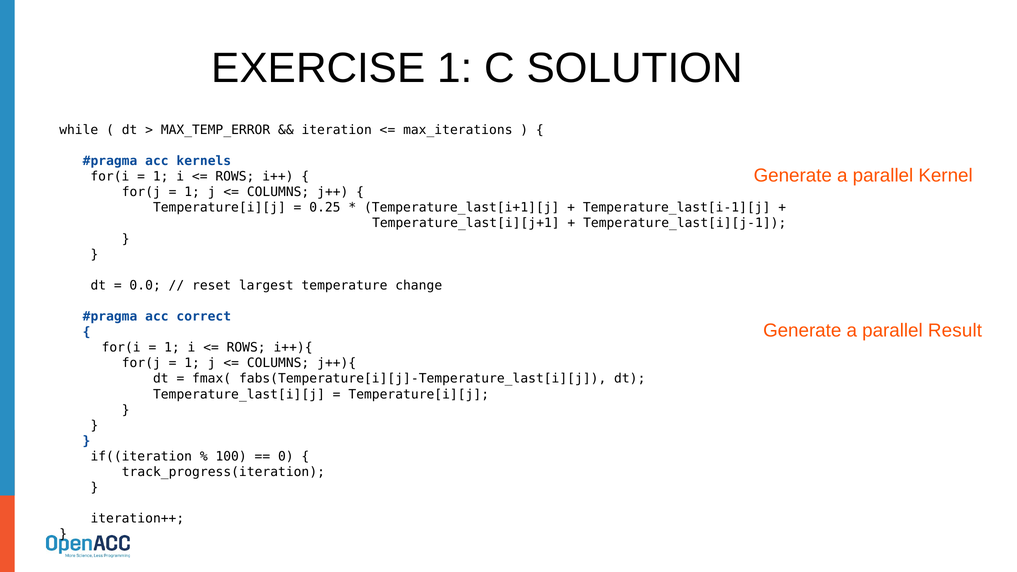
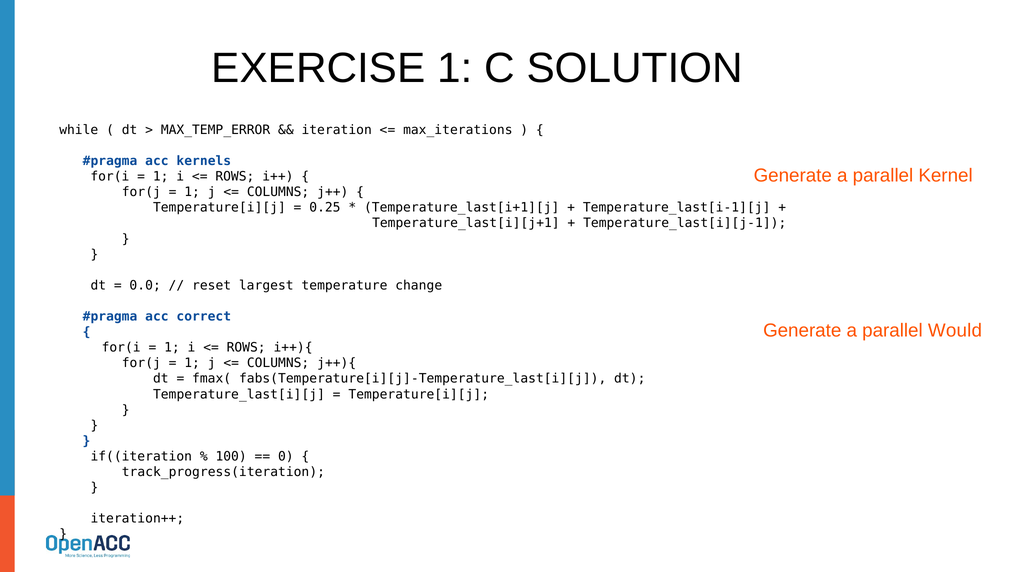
Result: Result -> Would
